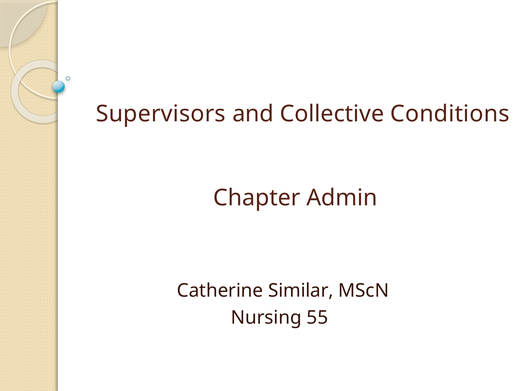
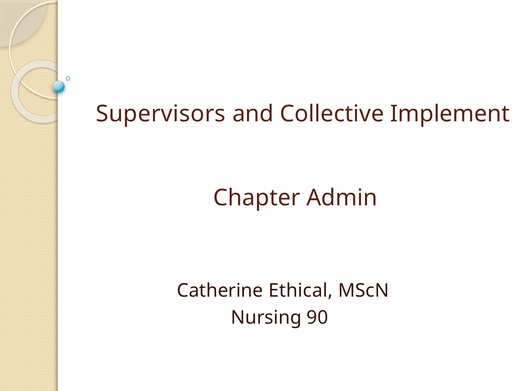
Conditions: Conditions -> Implement
Similar: Similar -> Ethical
55: 55 -> 90
